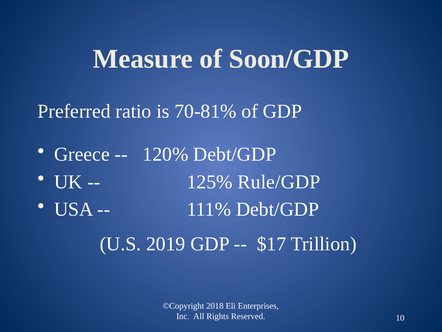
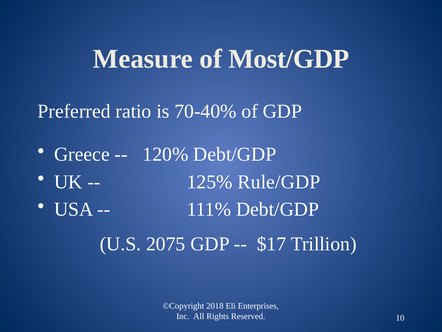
Soon/GDP: Soon/GDP -> Most/GDP
70-81%: 70-81% -> 70-40%
2019: 2019 -> 2075
